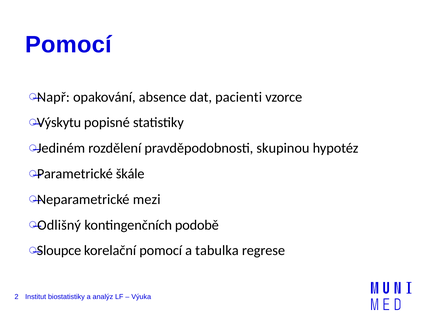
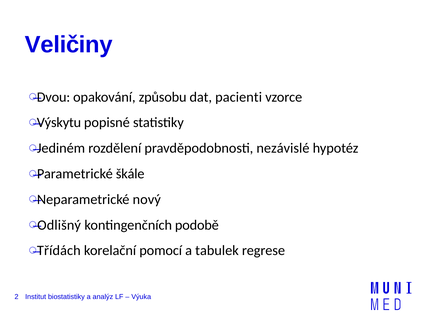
Pomocí at (69, 45): Pomocí -> Veličiny
Např: Např -> Dvou
absence: absence -> způsobu
skupinou: skupinou -> nezávislé
mezi: mezi -> nový
Sloupce: Sloupce -> Třídách
tabulka: tabulka -> tabulek
